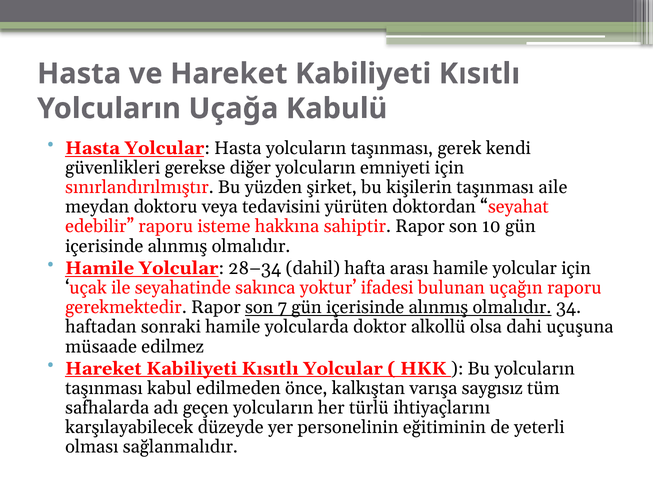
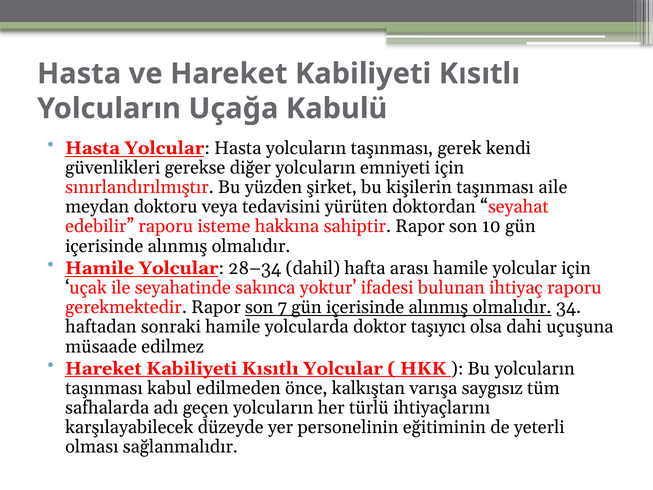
uçağın: uçağın -> ihtiyaç
alkollü: alkollü -> taşıyıcı
